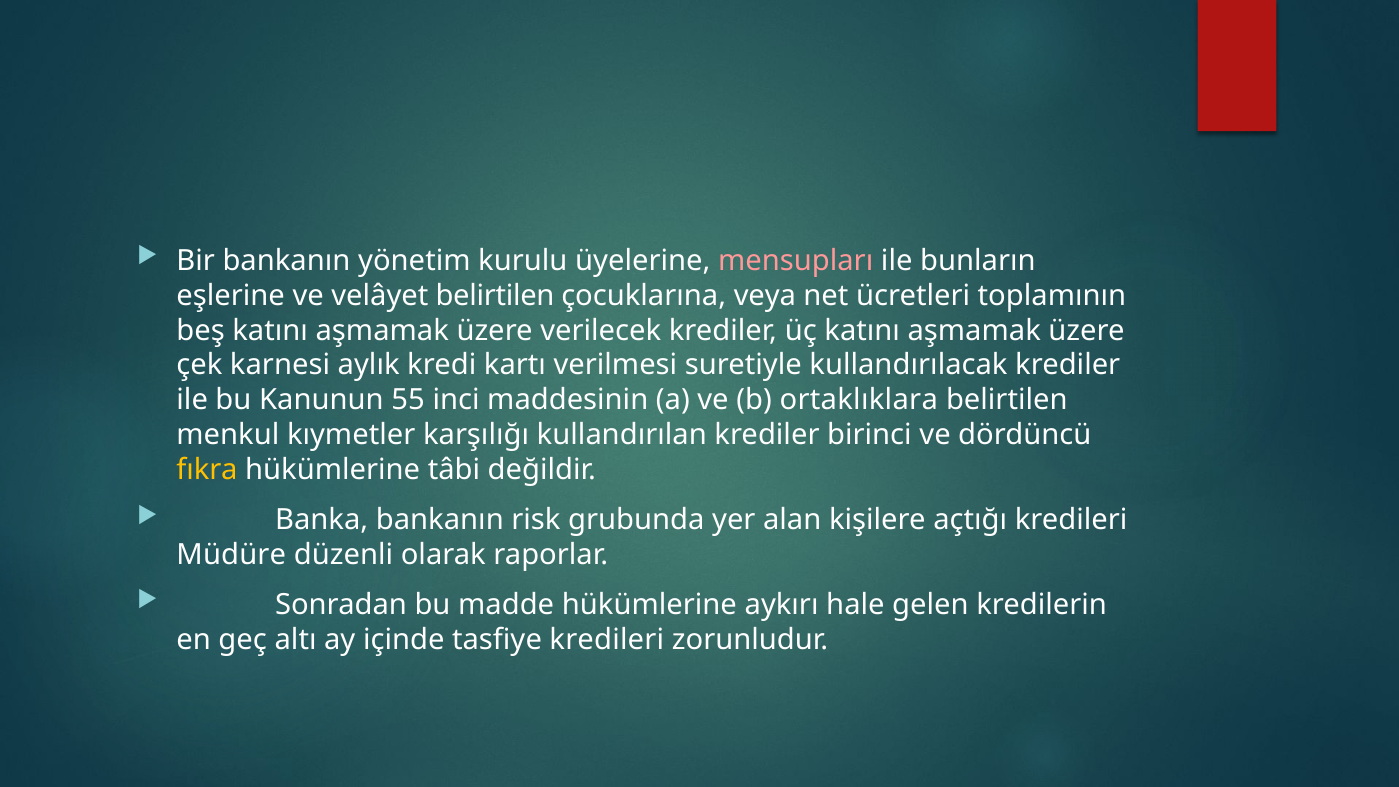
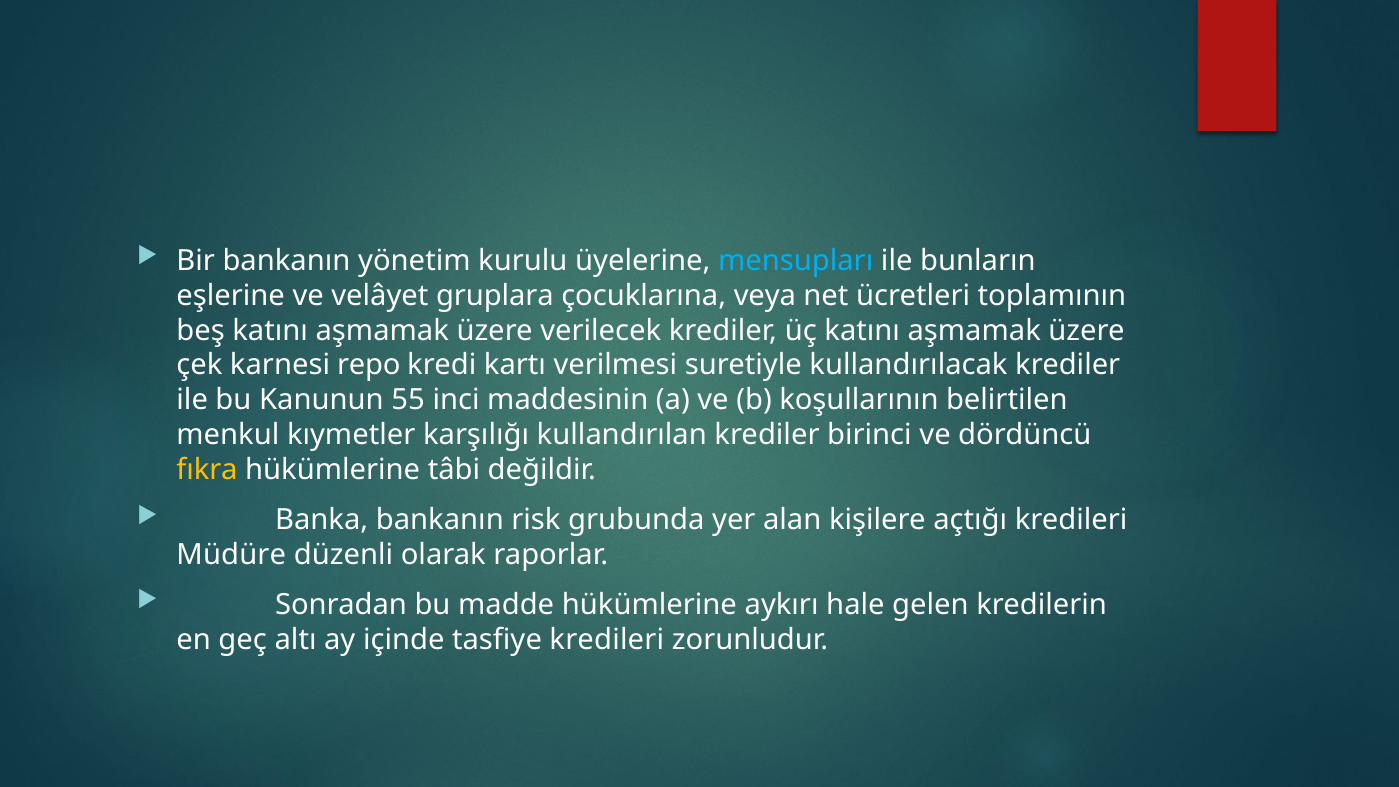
mensupları colour: pink -> light blue
velâyet belirtilen: belirtilen -> gruplara
aylık: aylık -> repo
ortaklıklara: ortaklıklara -> koşullarının
